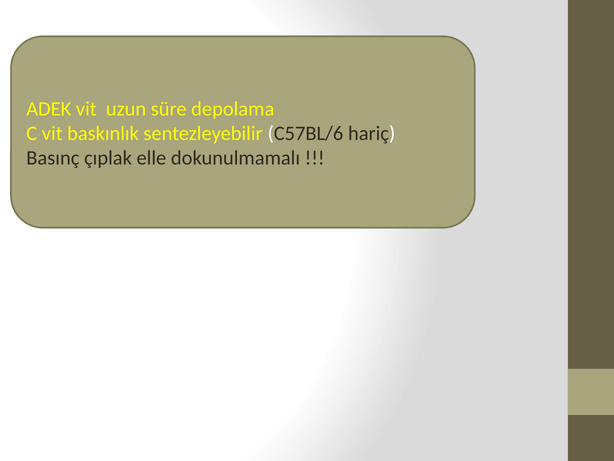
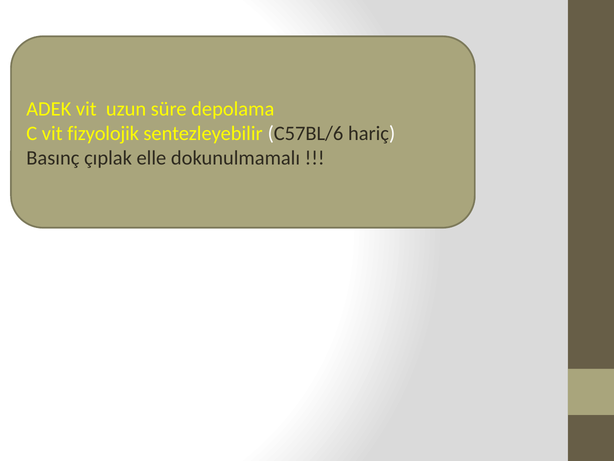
baskınlık: baskınlık -> fizyolojik
